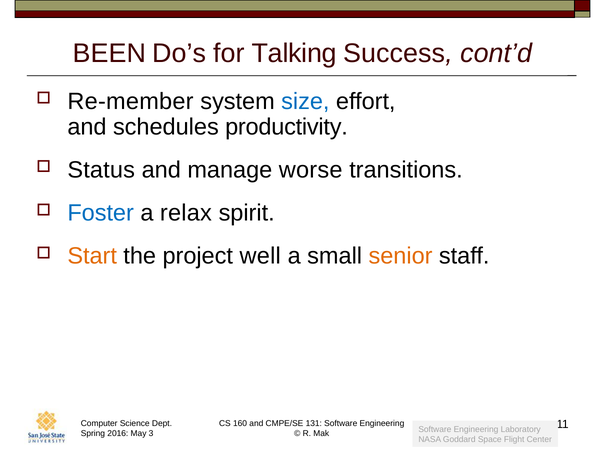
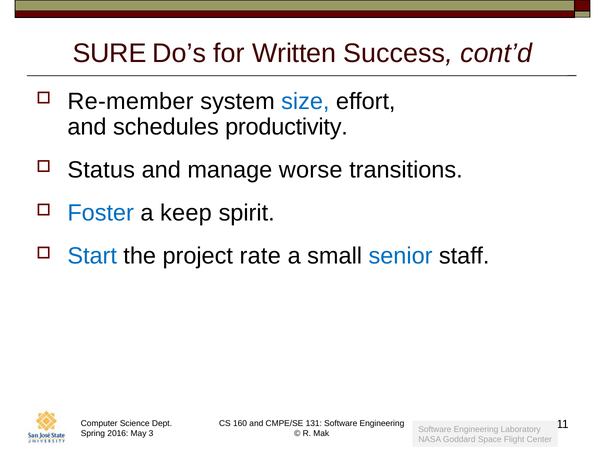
BEEN: BEEN -> SURE
Talking: Talking -> Written
relax: relax -> keep
Start colour: orange -> blue
well: well -> rate
senior colour: orange -> blue
